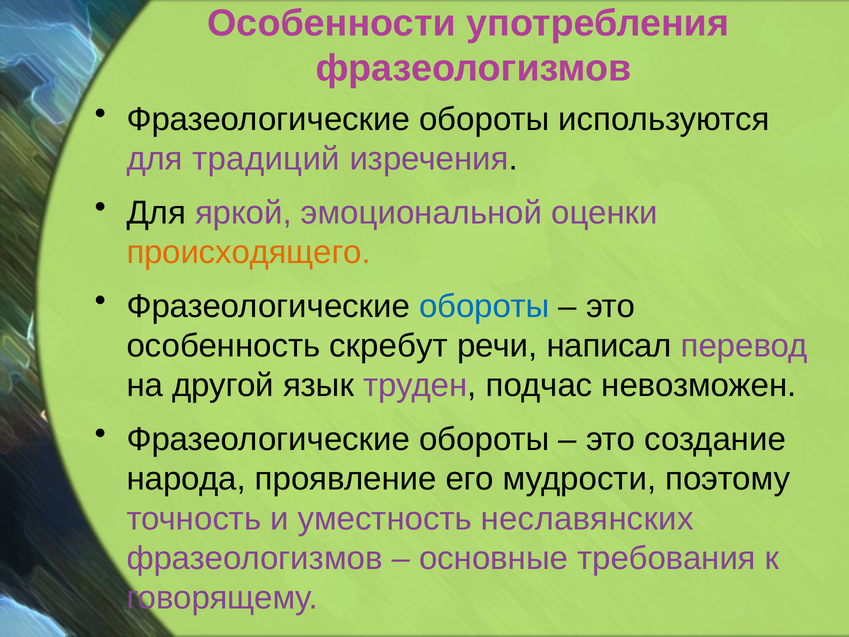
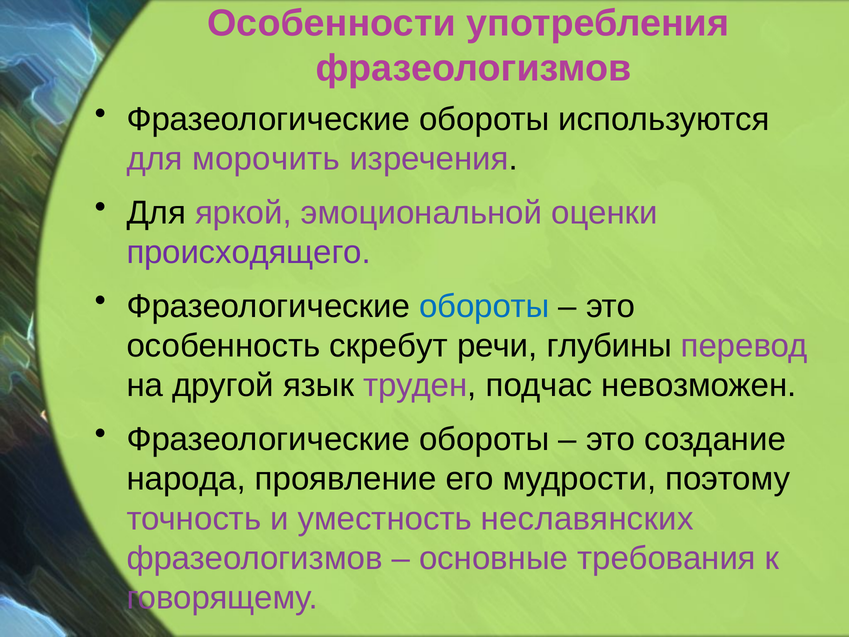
традиций: традиций -> морочить
происходящего colour: orange -> purple
написал: написал -> глубины
